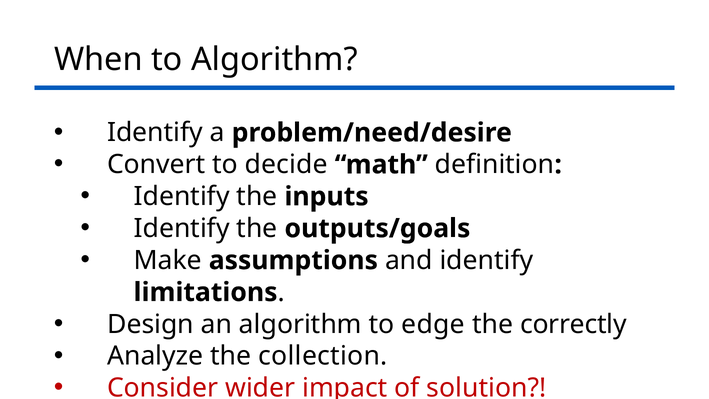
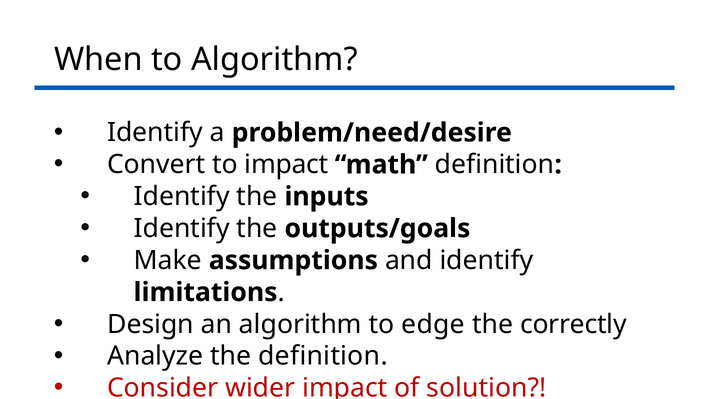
to decide: decide -> impact
the collection: collection -> definition
